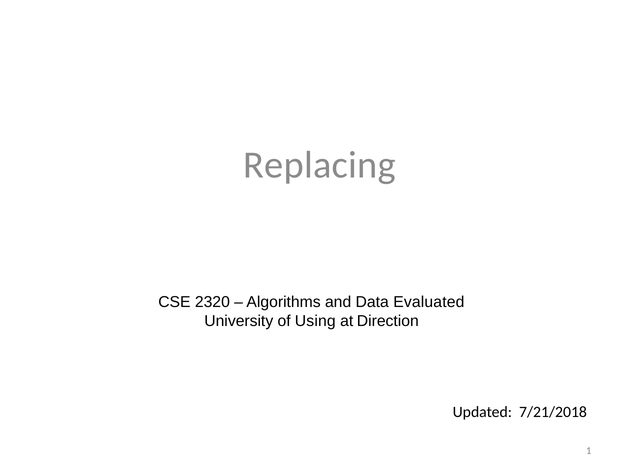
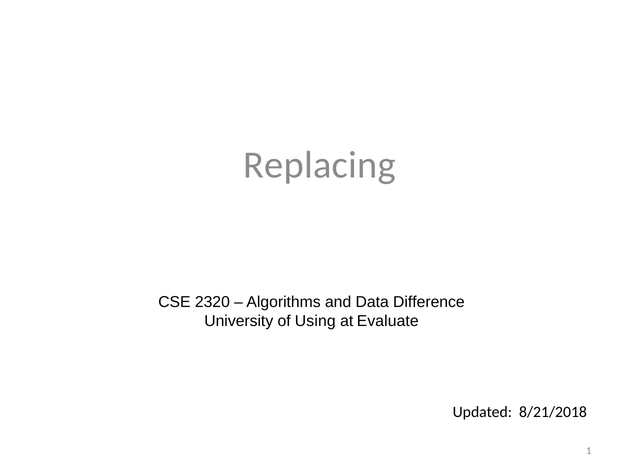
Evaluated: Evaluated -> Difference
Direction: Direction -> Evaluate
7/21/2018: 7/21/2018 -> 8/21/2018
